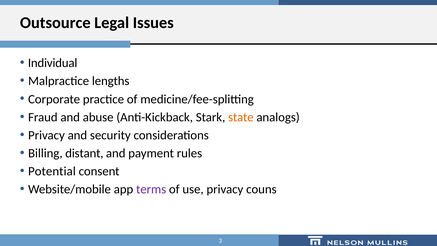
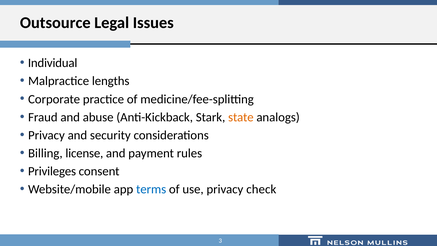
distant: distant -> license
Potential: Potential -> Privileges
terms colour: purple -> blue
couns: couns -> check
